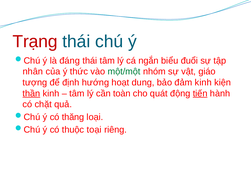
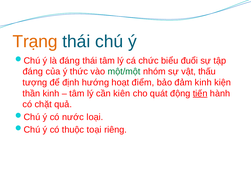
Trạng colour: red -> orange
ngắn: ngắn -> chức
nhân at (33, 71): nhân -> đáng
giáo: giáo -> thấu
dung: dung -> điểm
thần underline: present -> none
toàn: toàn -> kiên
thăng: thăng -> nước
